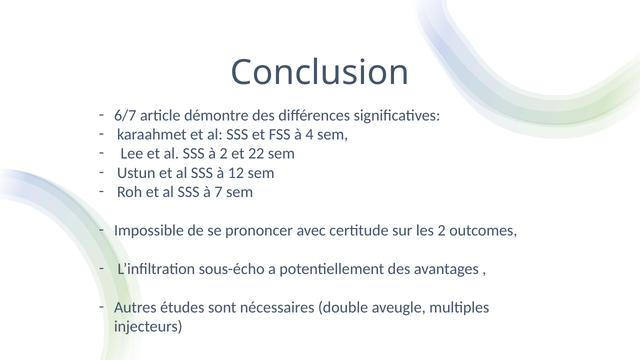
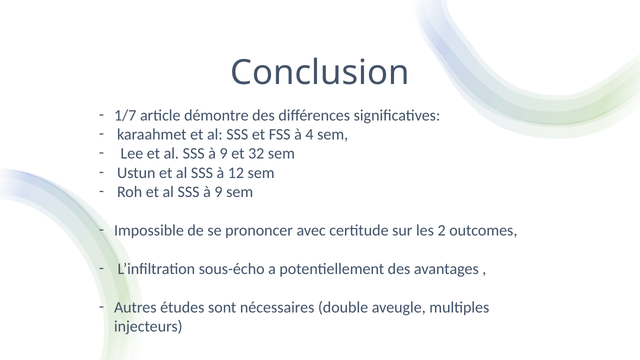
6/7: 6/7 -> 1/7
2 at (224, 154): 2 -> 9
22: 22 -> 32
7 at (219, 192): 7 -> 9
